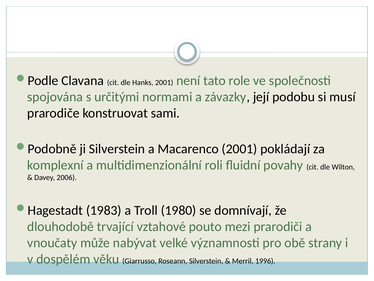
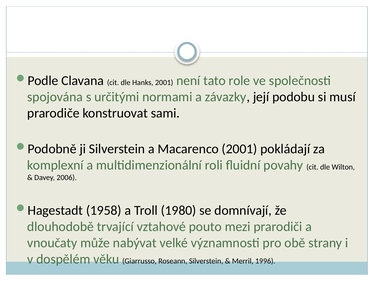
1983: 1983 -> 1958
